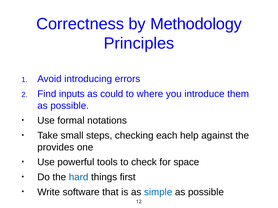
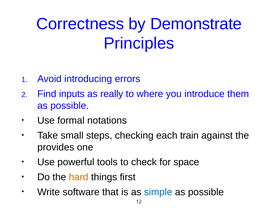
Methodology: Methodology -> Demonstrate
could: could -> really
help: help -> train
hard colour: blue -> orange
